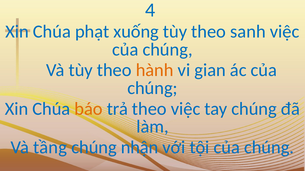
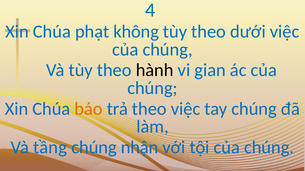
xuống: xuống -> không
sanh: sanh -> dưới
hành colour: orange -> black
